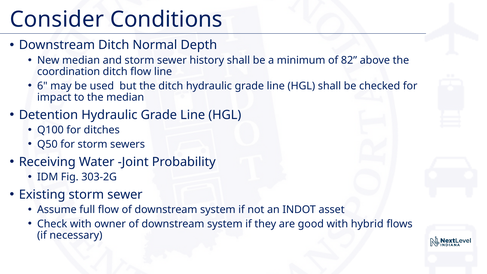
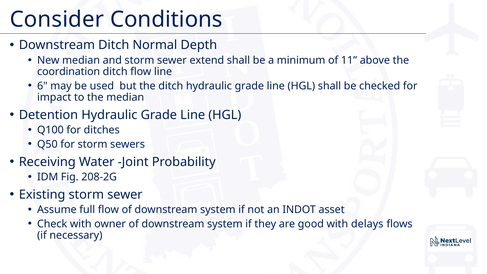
history: history -> extend
82: 82 -> 11
303-2G: 303-2G -> 208-2G
hybrid: hybrid -> delays
